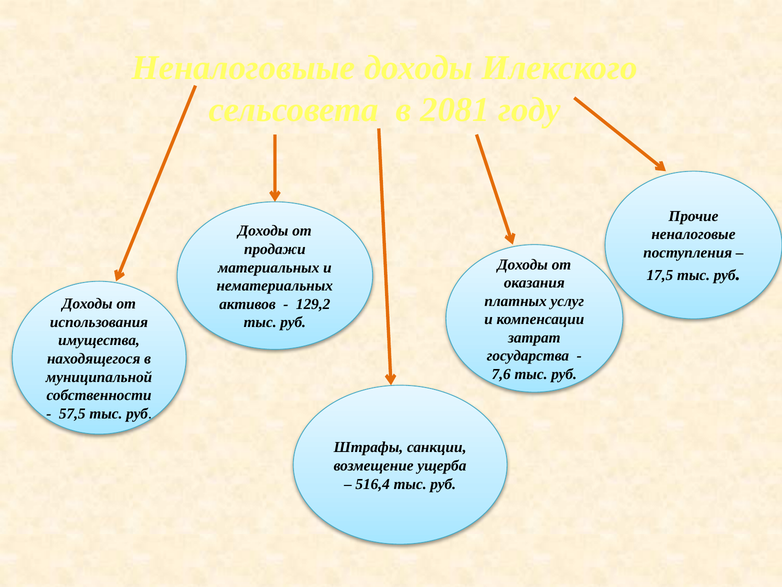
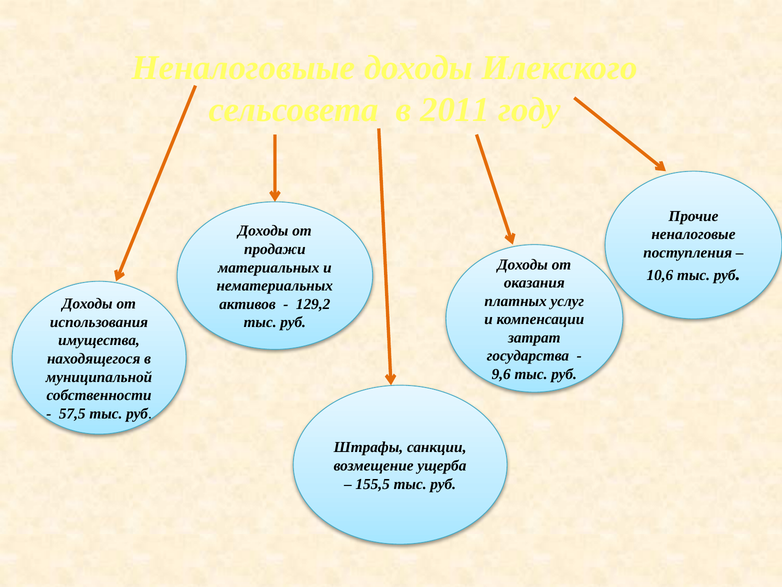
2081: 2081 -> 2011
17,5: 17,5 -> 10,6
7,6: 7,6 -> 9,6
516,4: 516,4 -> 155,5
